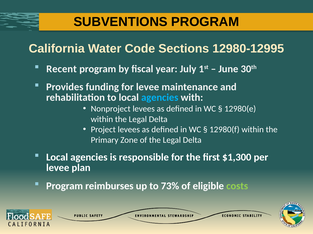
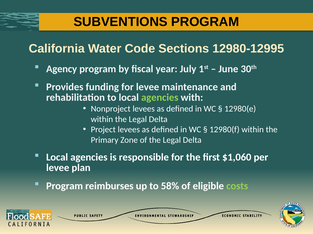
Recent: Recent -> Agency
agencies at (160, 98) colour: light blue -> light green
$1,300: $1,300 -> $1,060
73%: 73% -> 58%
